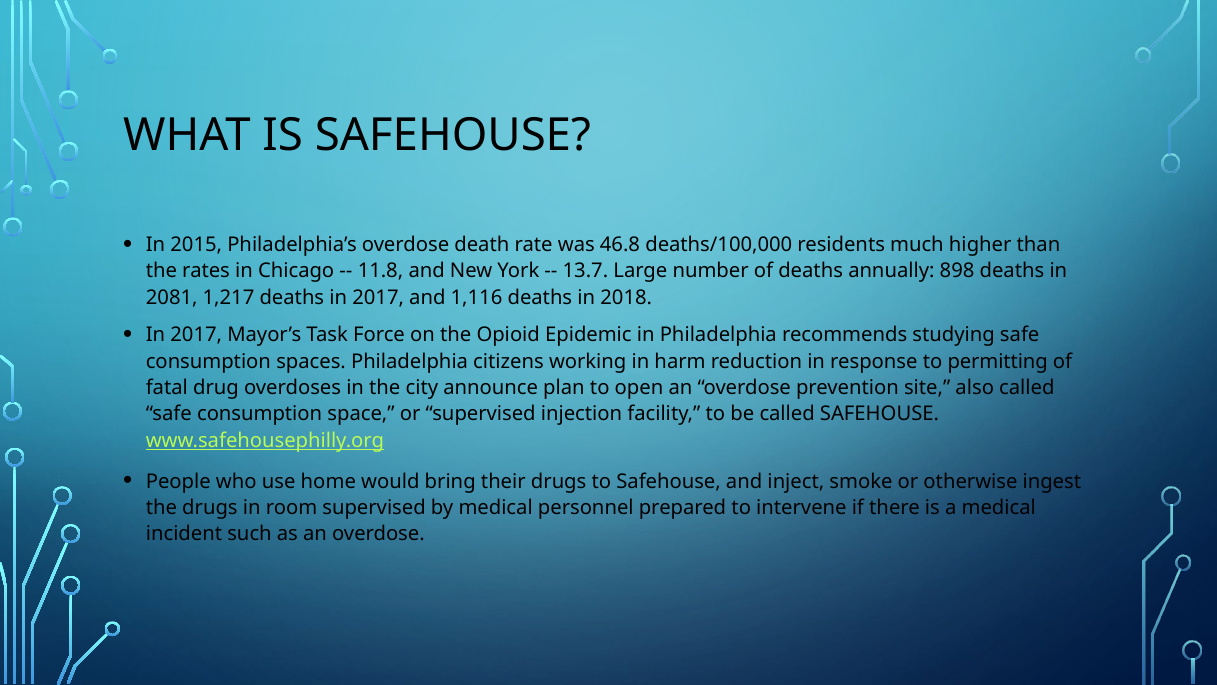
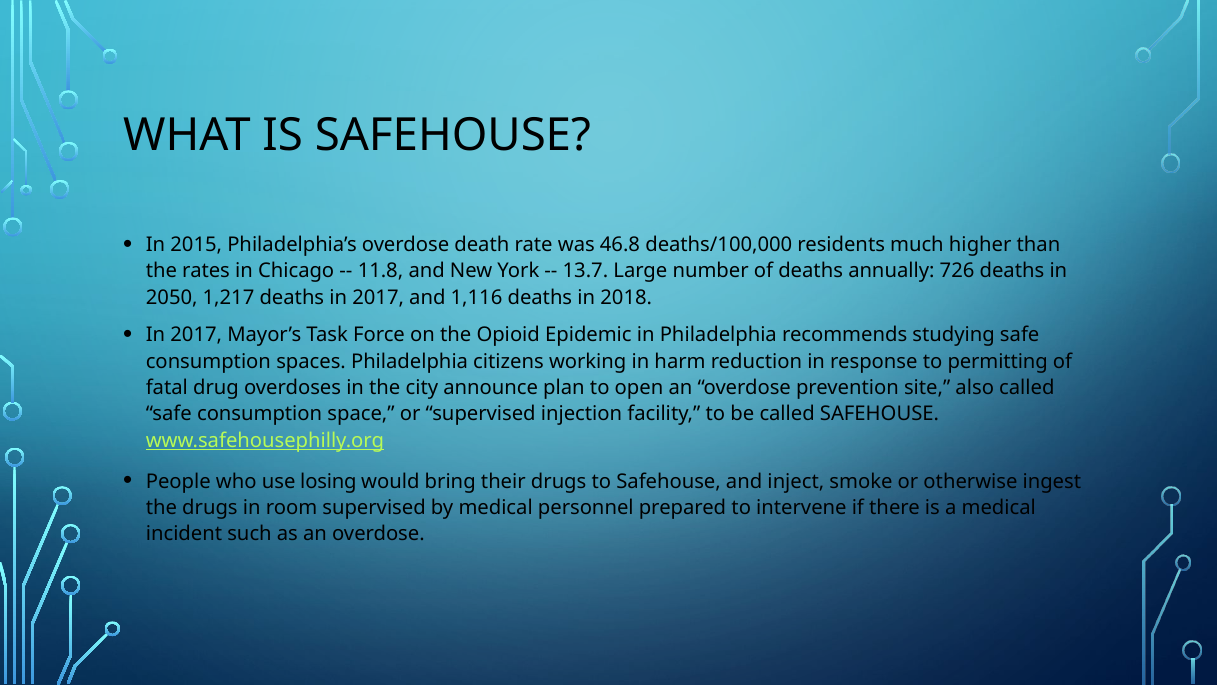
898: 898 -> 726
2081: 2081 -> 2050
home: home -> losing
